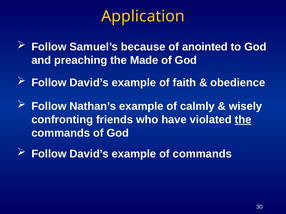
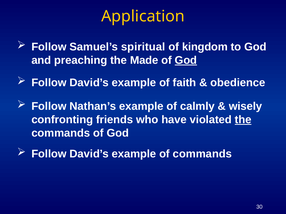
because: because -> spiritual
anointed: anointed -> kingdom
God at (186, 60) underline: none -> present
